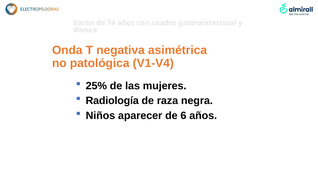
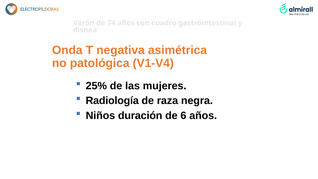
aparecer: aparecer -> duración
